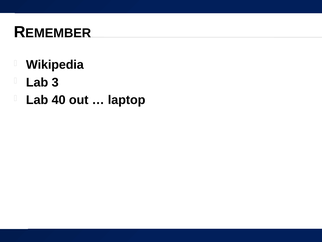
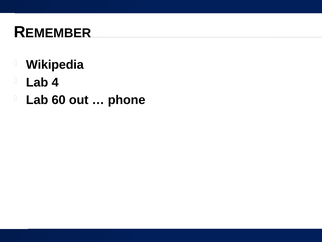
3: 3 -> 4
40: 40 -> 60
laptop: laptop -> phone
